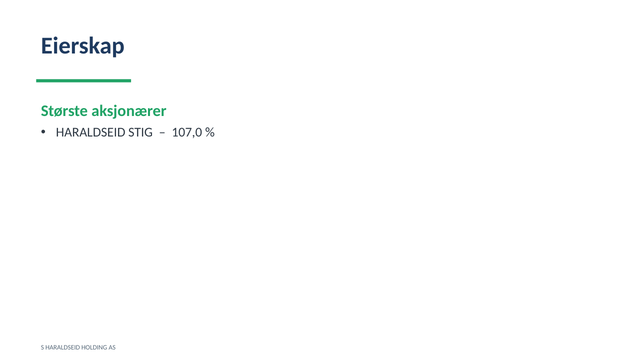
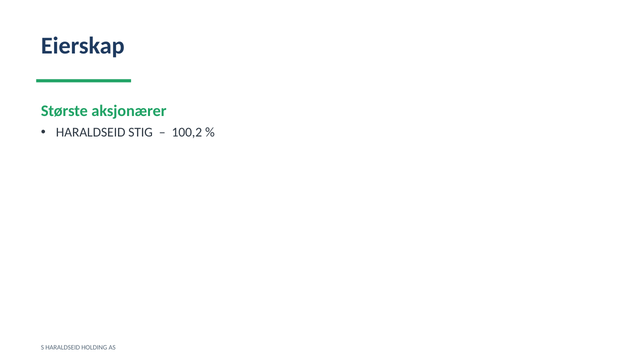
107,0: 107,0 -> 100,2
